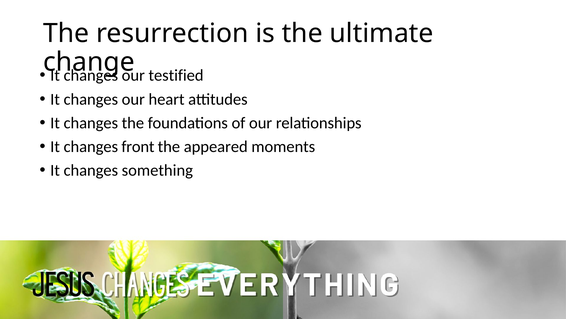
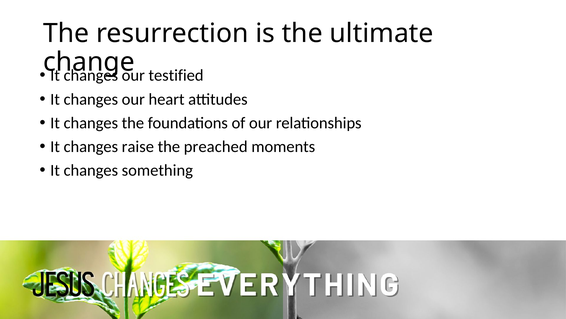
front: front -> raise
appeared: appeared -> preached
